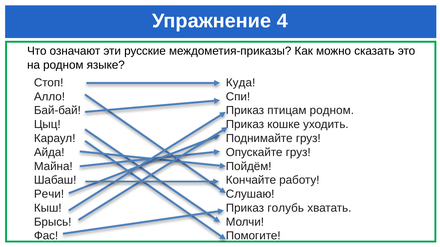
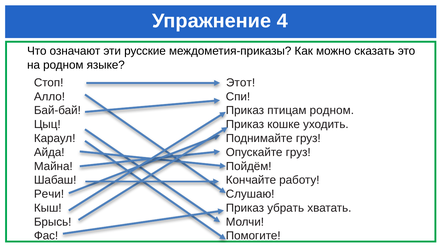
Куда: Куда -> Этот
голубь: голубь -> убрать
